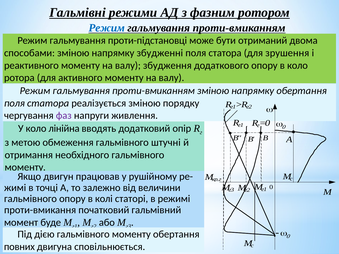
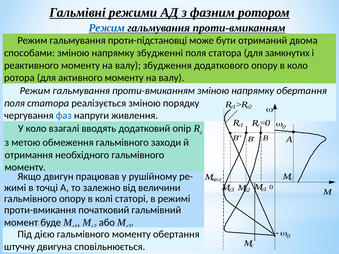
зрушення: зрушення -> замкнутих
фаз colour: purple -> blue
лінійна: лінійна -> взагалі
штучні: штучні -> заходи
повних: повних -> штучну
